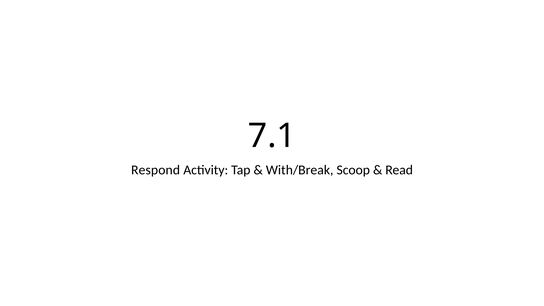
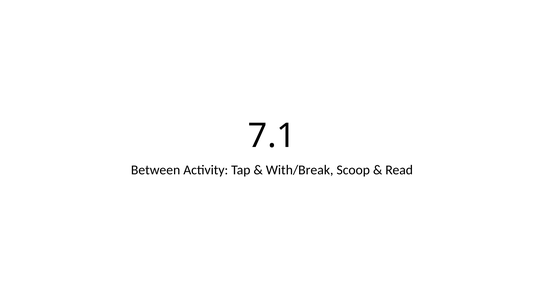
Respond: Respond -> Between
